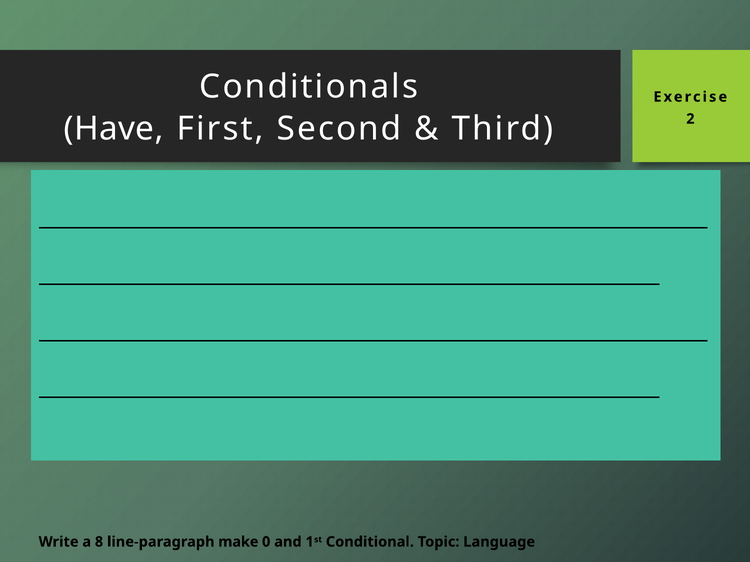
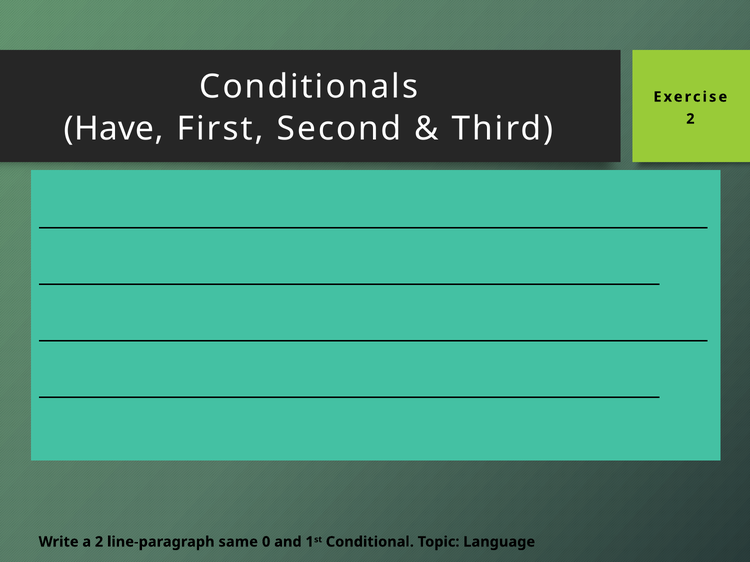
a 8: 8 -> 2
make: make -> same
